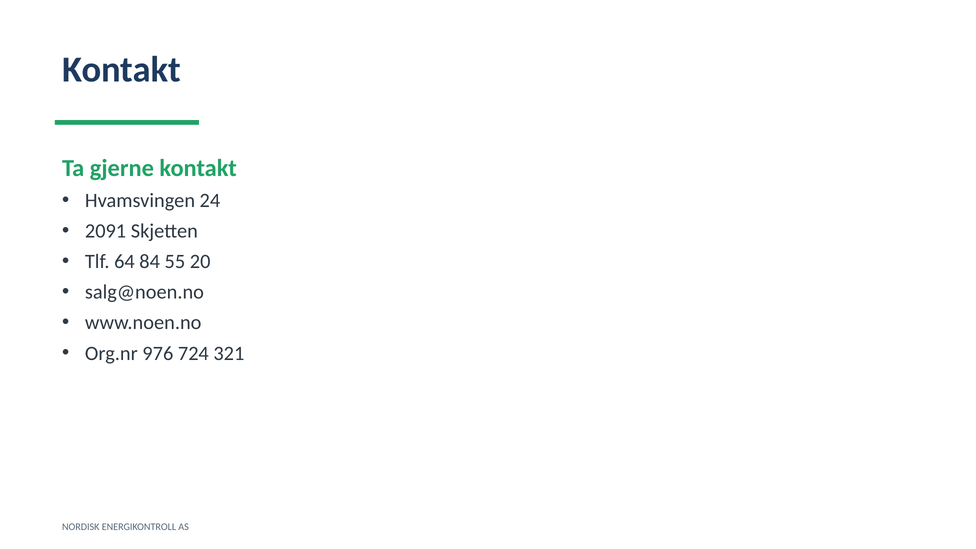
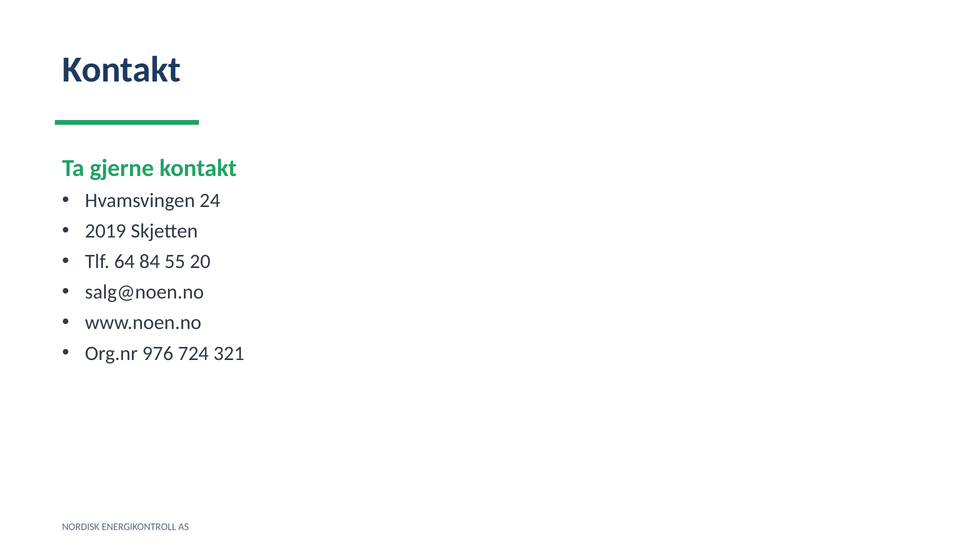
2091: 2091 -> 2019
